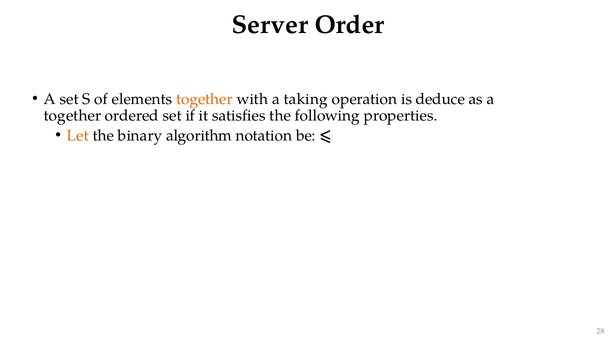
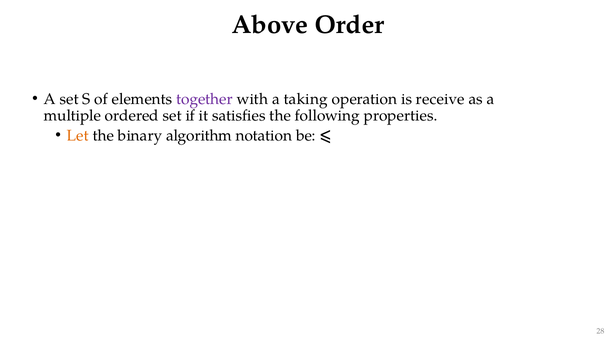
Server: Server -> Above
together at (205, 99) colour: orange -> purple
deduce: deduce -> receive
together at (72, 115): together -> multiple
